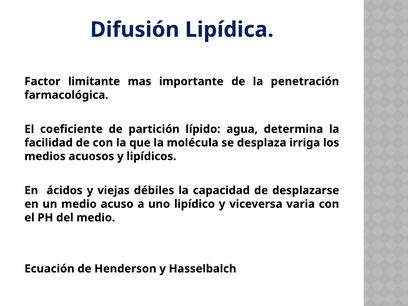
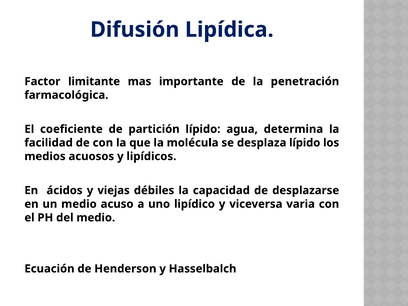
desplaza irriga: irriga -> lípido
